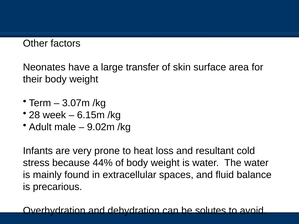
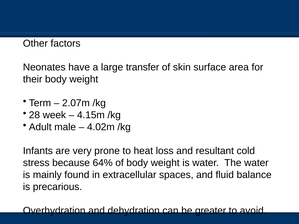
3.07m: 3.07m -> 2.07m
6.15m: 6.15m -> 4.15m
9.02m: 9.02m -> 4.02m
44%: 44% -> 64%
solutes: solutes -> greater
